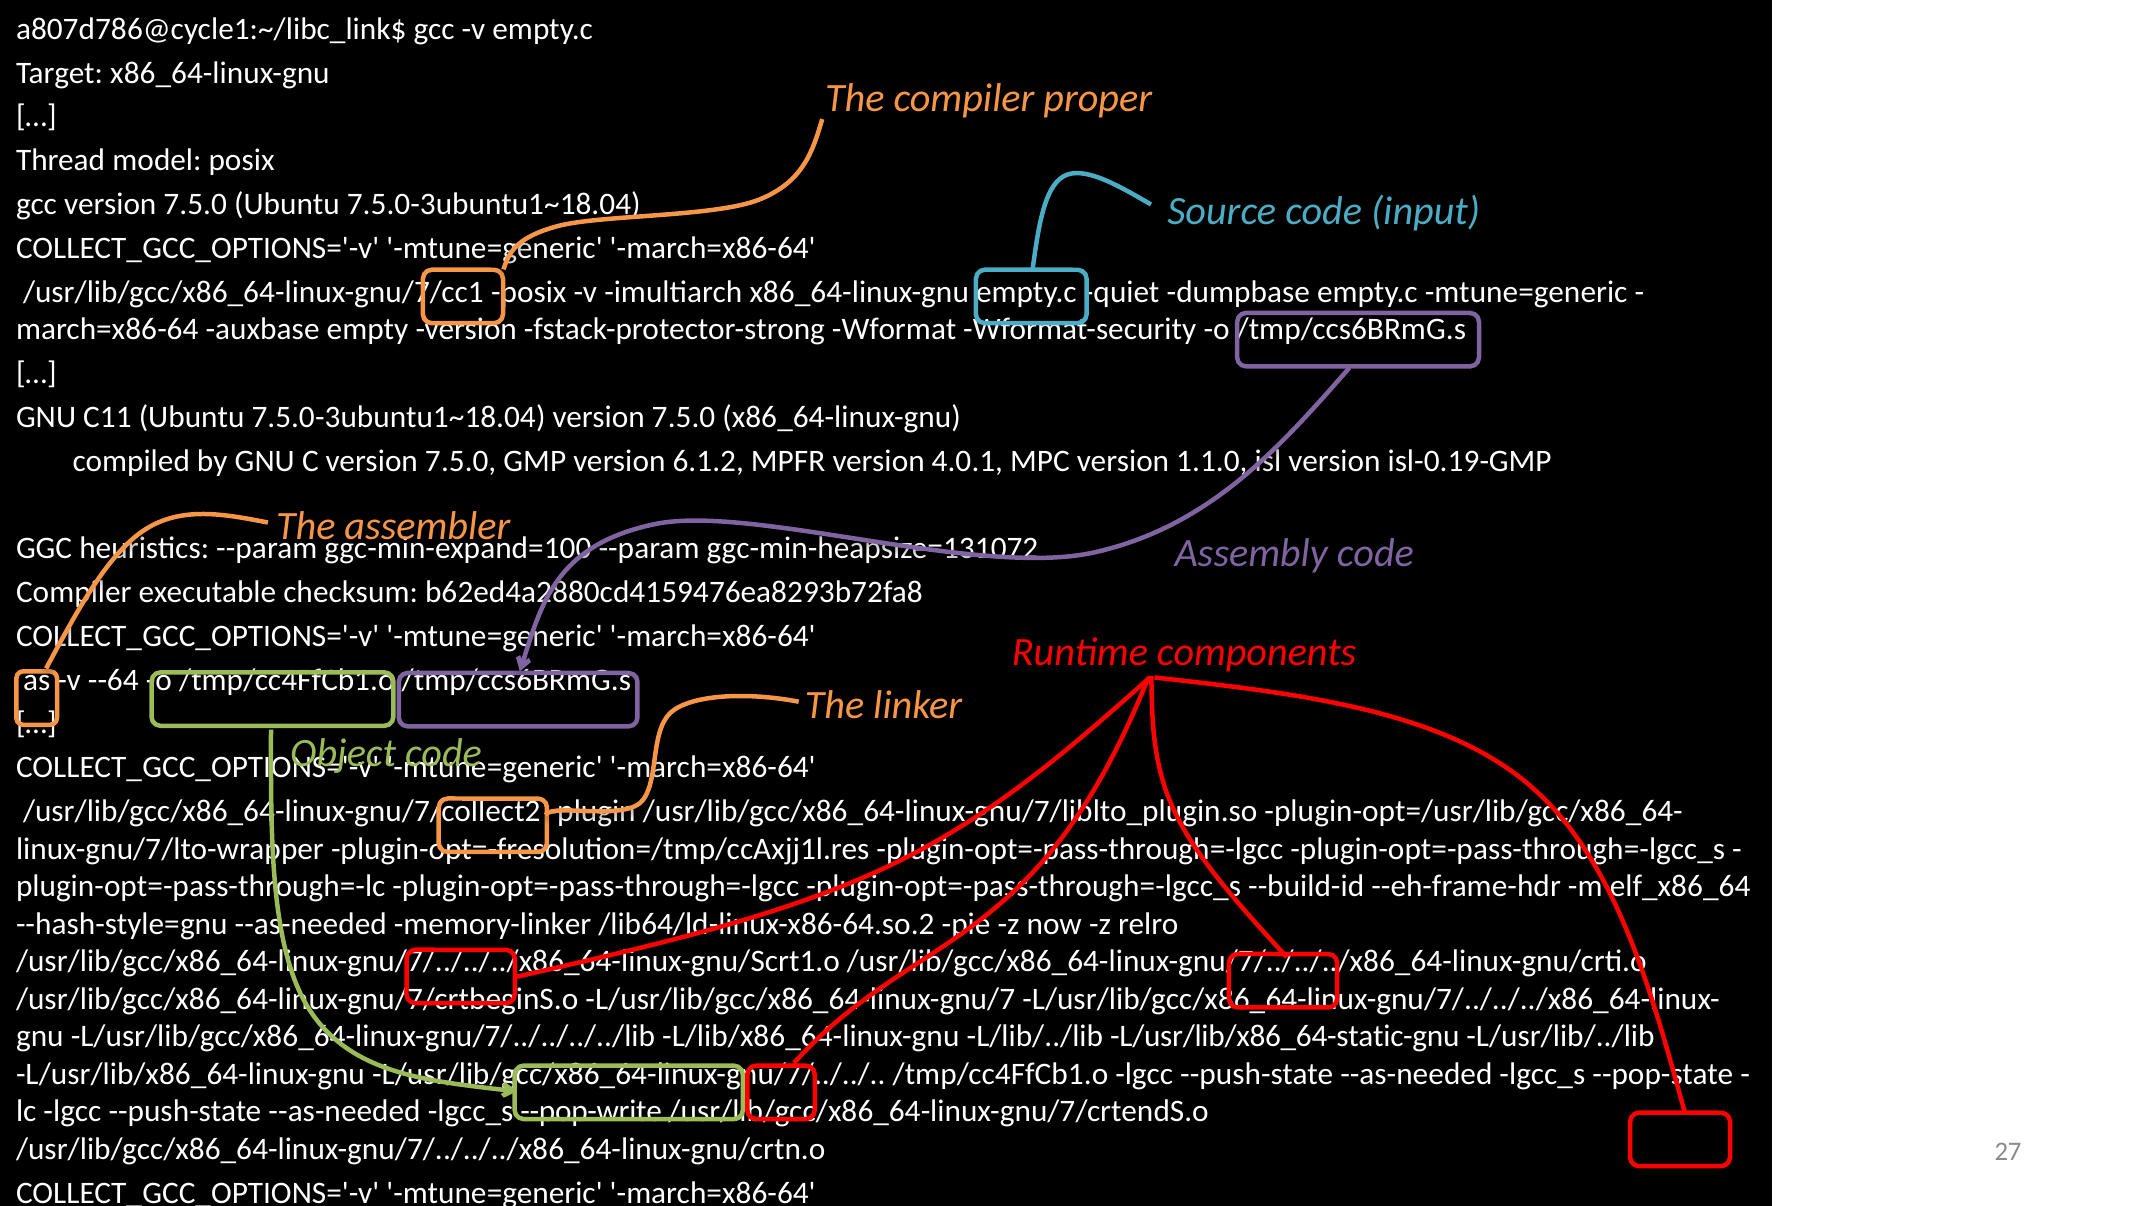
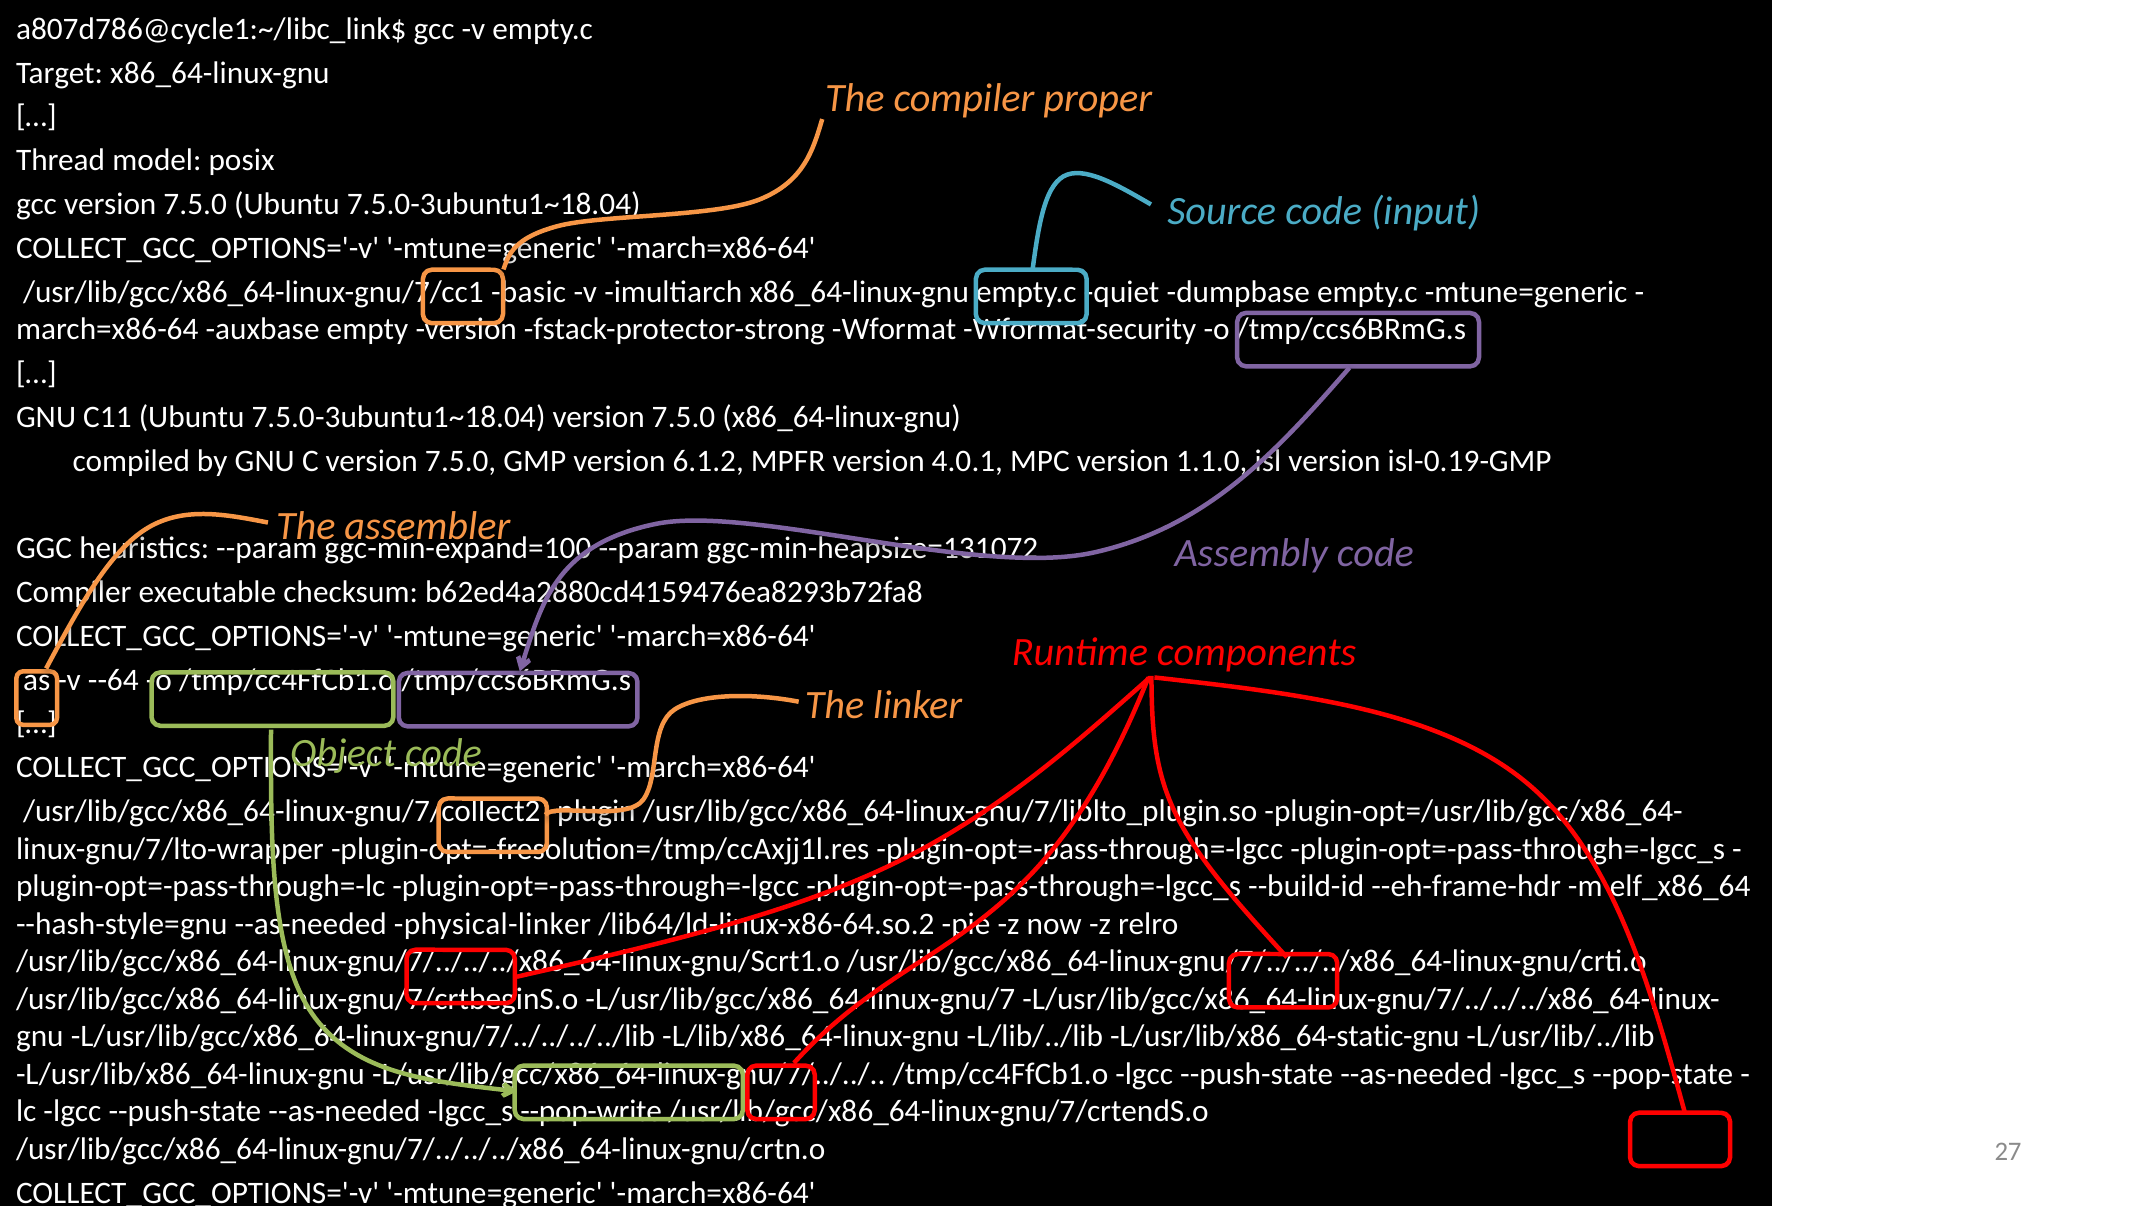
/usr/lib/gcc/x86_64-linux-gnu/7/cc1 posix: posix -> basic
memory-linker: memory-linker -> physical-linker
